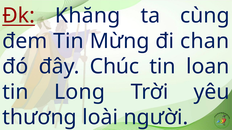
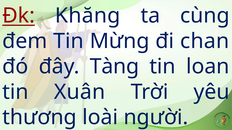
Chúc: Chúc -> Tàng
Long: Long -> Xuân
